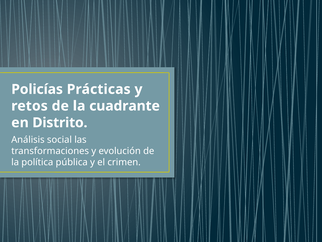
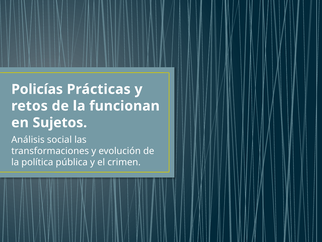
cuadrante: cuadrante -> funcionan
Distrito: Distrito -> Sujetos
